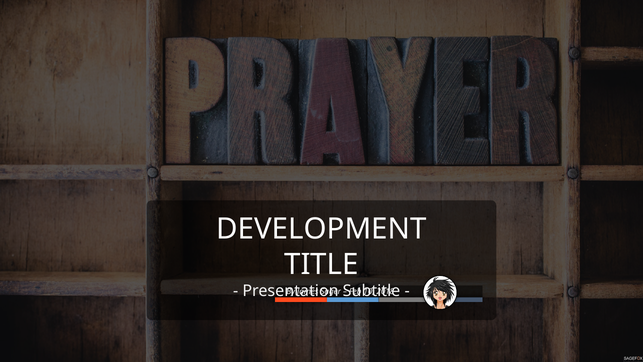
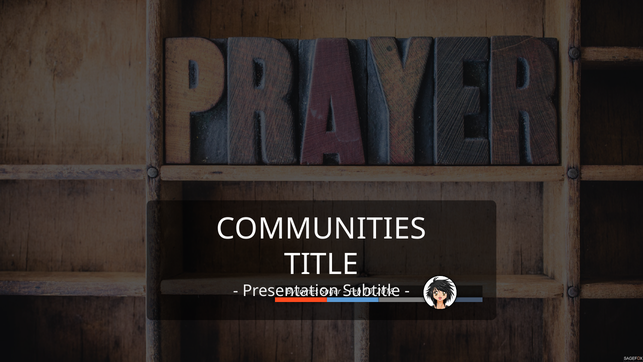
DEVELOPMENT: DEVELOPMENT -> COMMUNITIES
